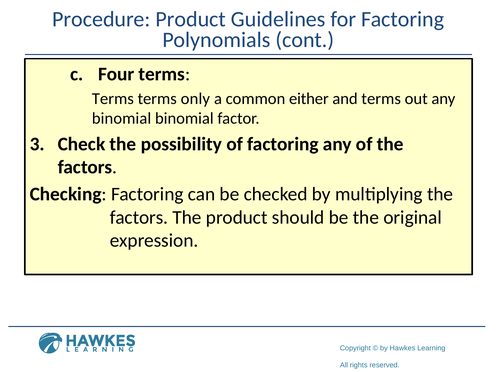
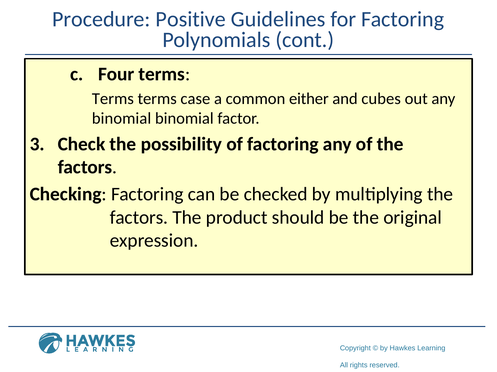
Procedure Product: Product -> Positive
only: only -> case
and terms: terms -> cubes
